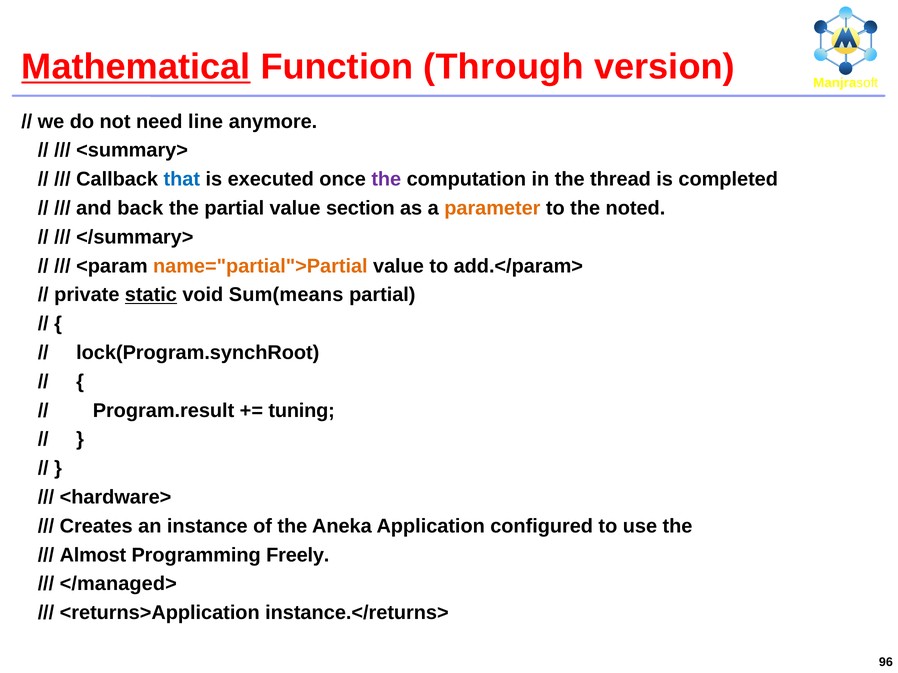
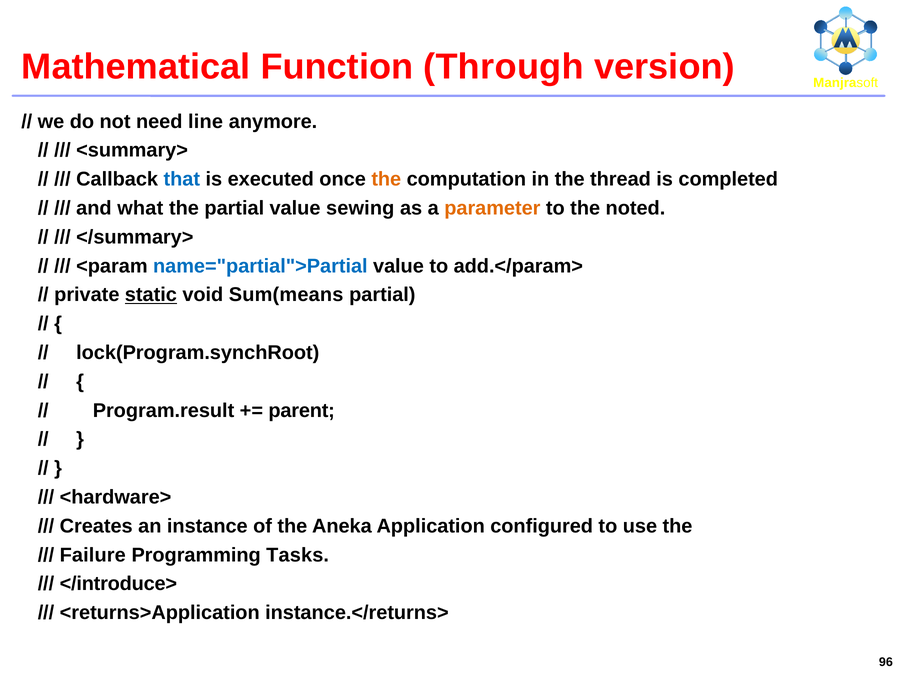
Mathematical underline: present -> none
the at (386, 179) colour: purple -> orange
back: back -> what
section: section -> sewing
name="partial">Partial colour: orange -> blue
tuning: tuning -> parent
Almost: Almost -> Failure
Freely: Freely -> Tasks
</managed>: </managed> -> </introduce>
